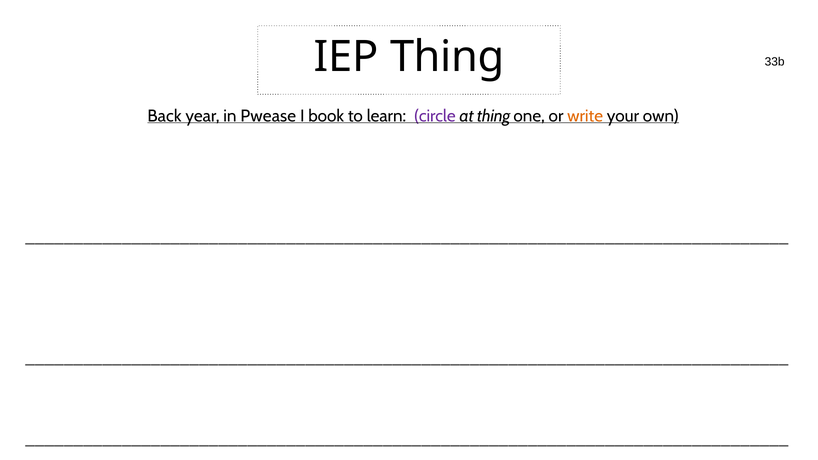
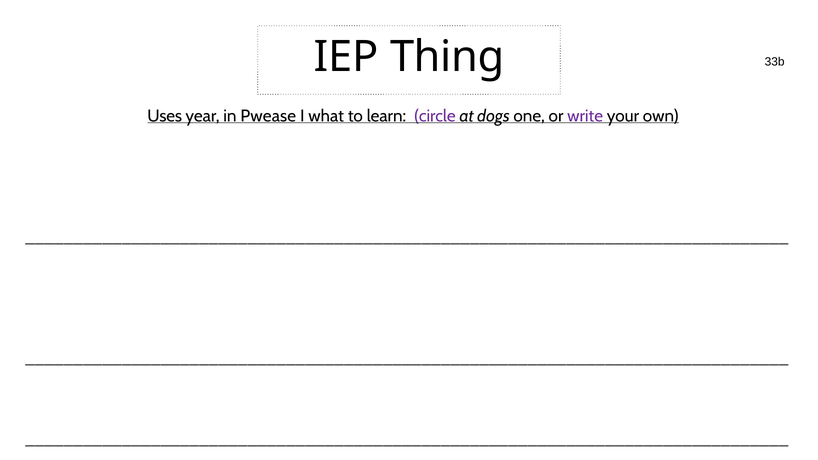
Back: Back -> Uses
book: book -> what
at thing: thing -> dogs
write colour: orange -> purple
